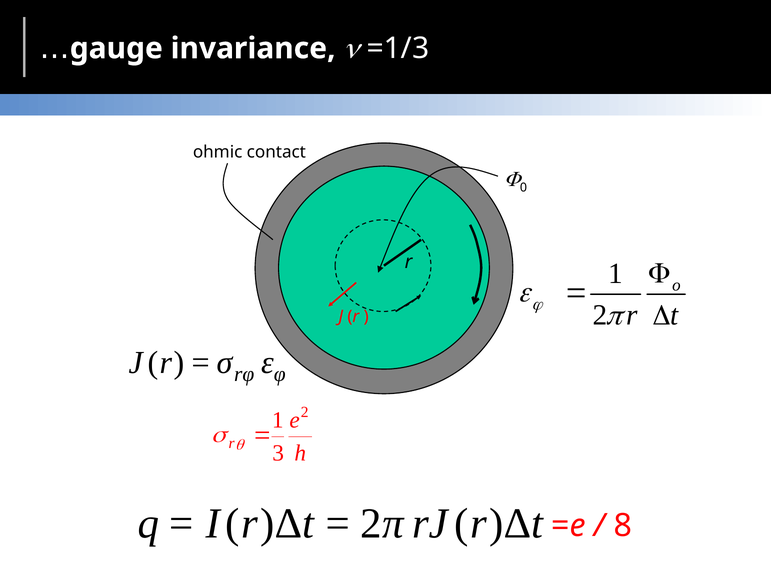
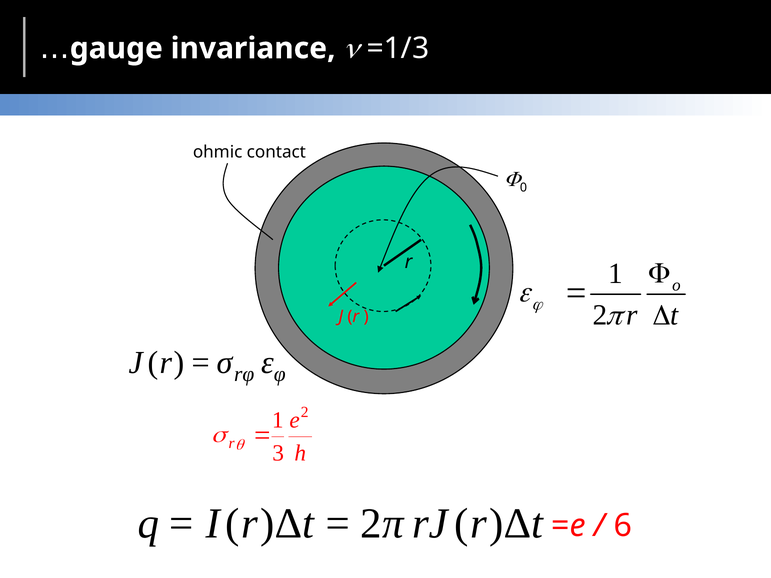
8: 8 -> 6
